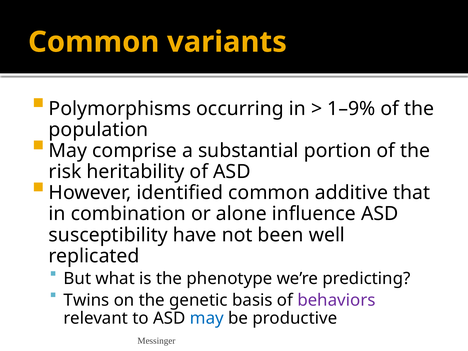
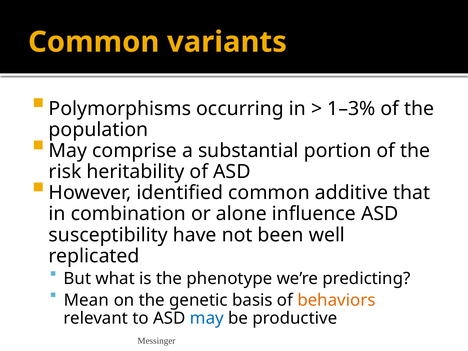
1–9%: 1–9% -> 1–3%
Twins: Twins -> Mean
behaviors colour: purple -> orange
